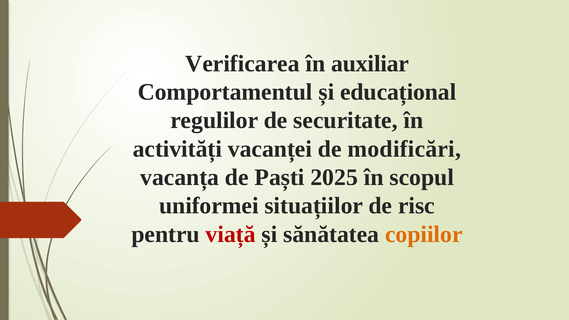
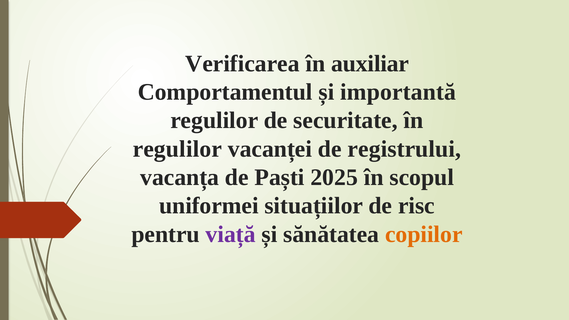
educațional: educațional -> importantă
activități at (177, 149): activități -> regulilor
modificări: modificări -> registrului
viață colour: red -> purple
